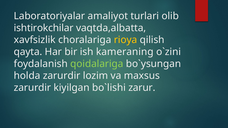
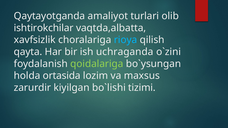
Laboratoriyalar: Laboratoriyalar -> Qaytayotganda
rioya colour: yellow -> light blue
kameraning: kameraning -> uchraganda
holda zarurdir: zarurdir -> ortasida
zarur: zarur -> tizimi
